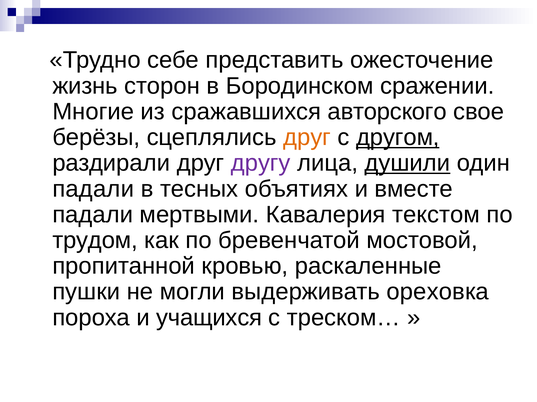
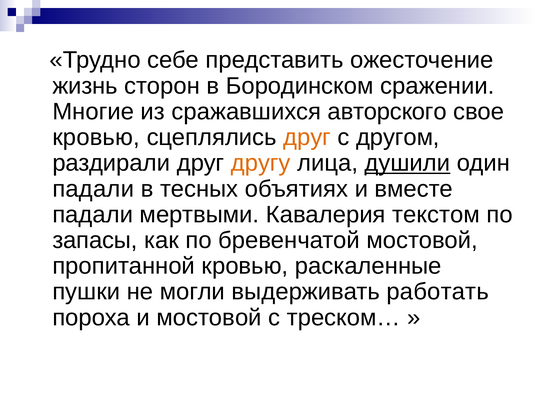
берёзы at (96, 138): берёзы -> кровью
другом underline: present -> none
другу colour: purple -> orange
трудом: трудом -> запасы
ореховка: ореховка -> работать
и учащихся: учащихся -> мостовой
